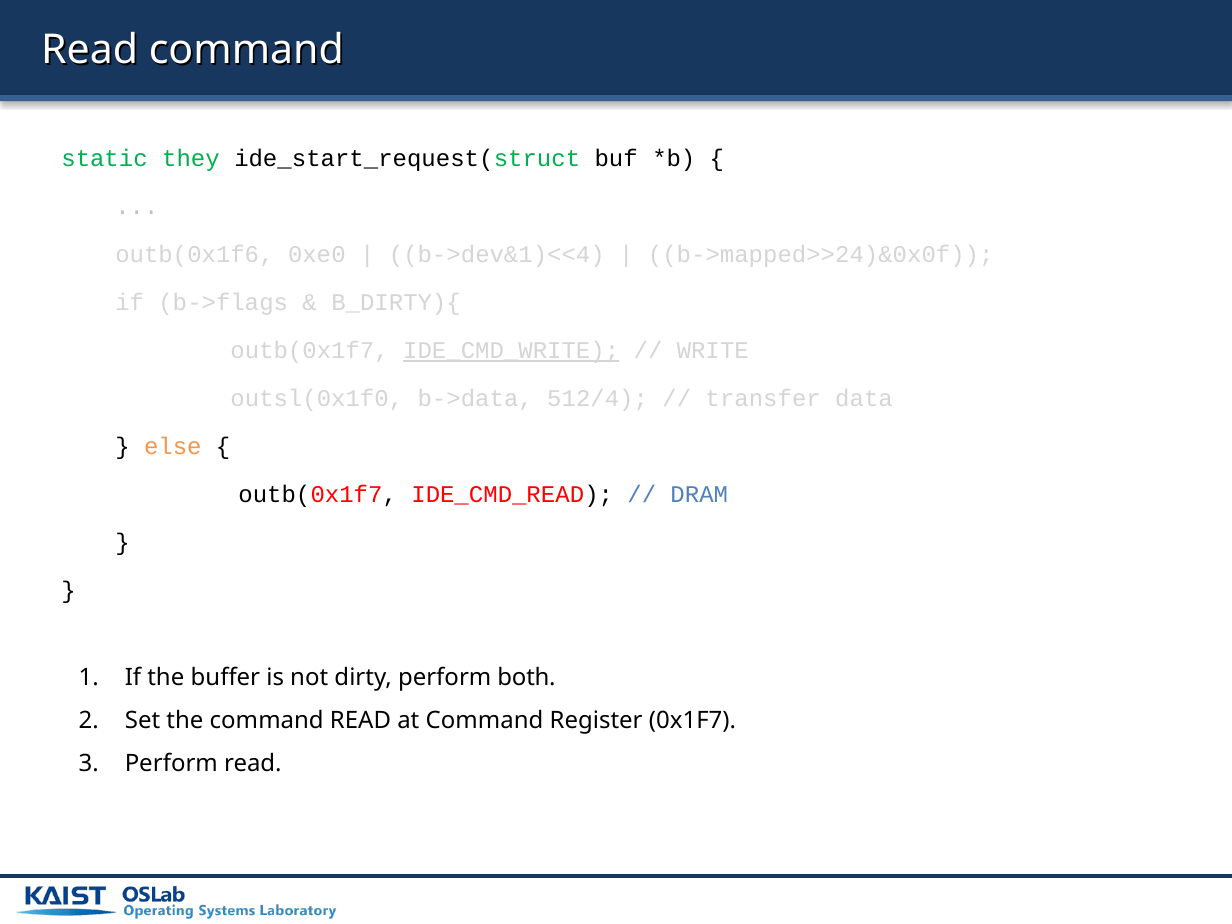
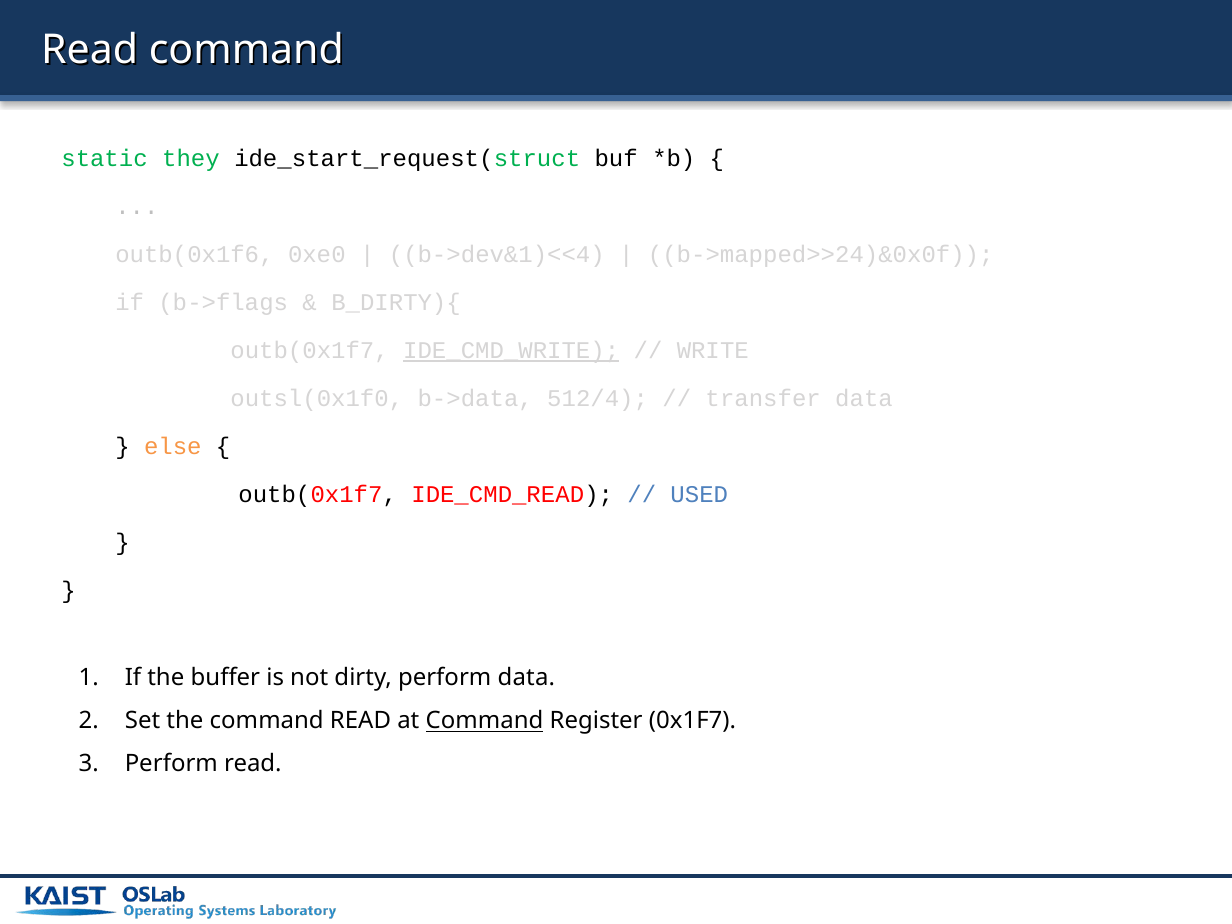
DRAM: DRAM -> USED
perform both: both -> data
Command at (485, 721) underline: none -> present
